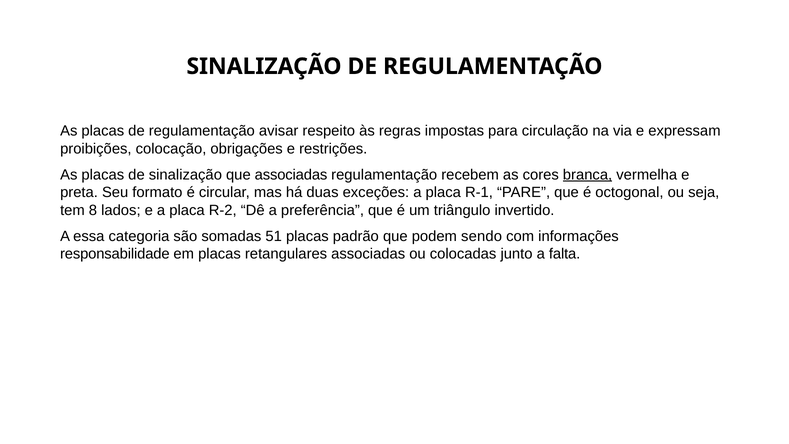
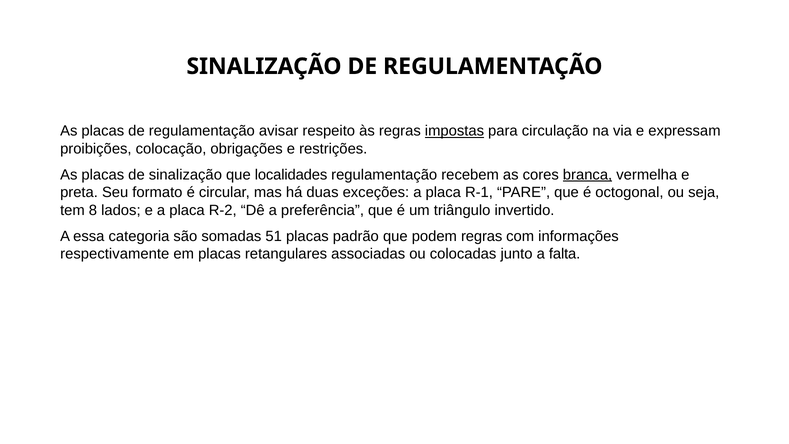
impostas underline: none -> present
que associadas: associadas -> localidades
podem sendo: sendo -> regras
responsabilidade: responsabilidade -> respectivamente
